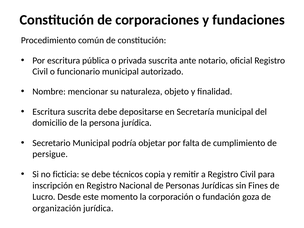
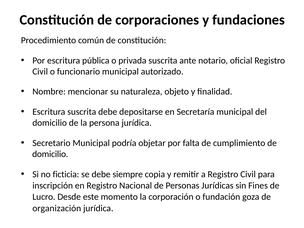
persigue at (50, 154): persigue -> domicilio
técnicos: técnicos -> siempre
